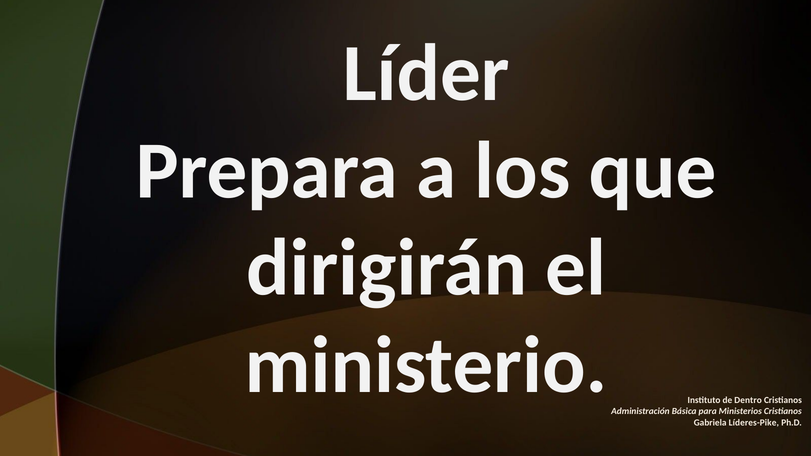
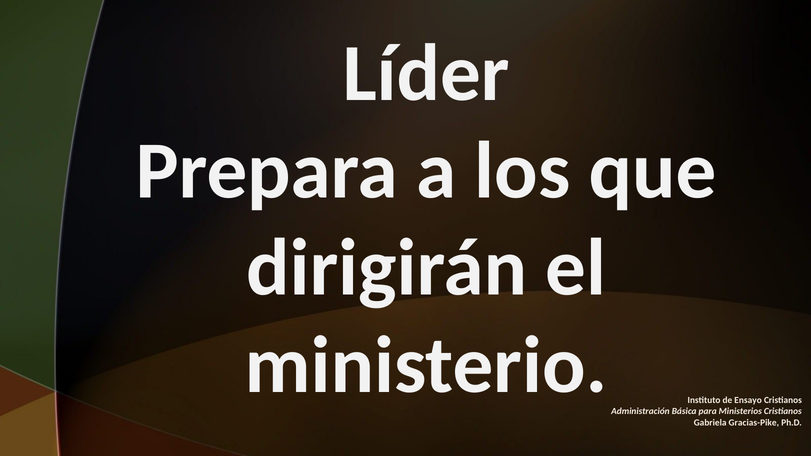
Dentro: Dentro -> Ensayo
Líderes-Pike: Líderes-Pike -> Gracias-Pike
